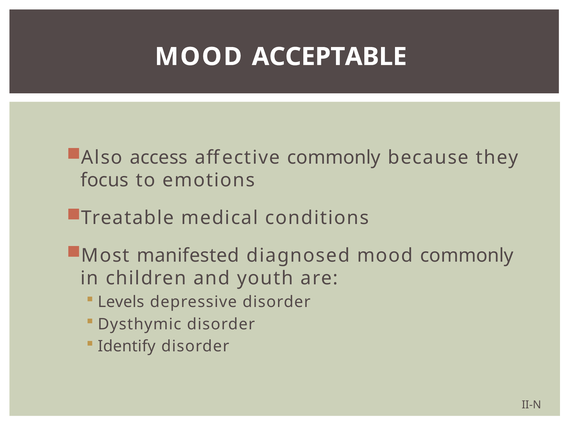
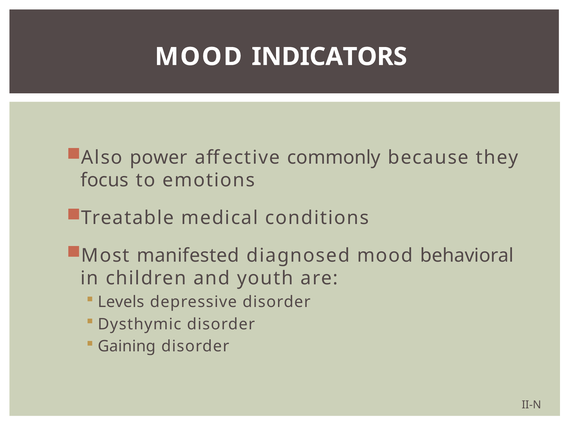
ACCEPTABLE: ACCEPTABLE -> INDICATORS
access: access -> power
mood commonly: commonly -> behavioral
Identify: Identify -> Gaining
